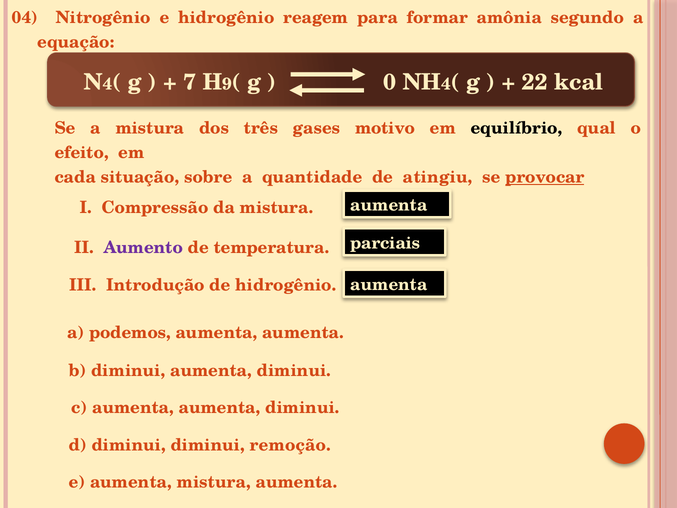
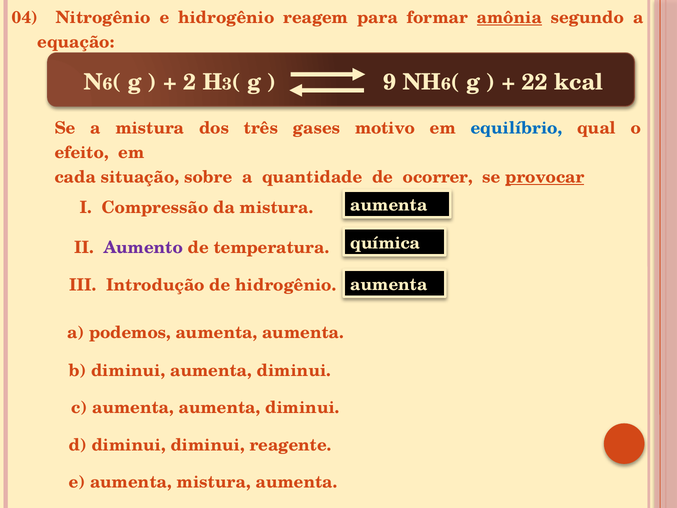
amônia underline: none -> present
4 at (108, 84): 4 -> 6
7: 7 -> 2
9: 9 -> 3
0: 0 -> 9
4 at (446, 84): 4 -> 6
equilíbrio colour: black -> blue
atingiu: atingiu -> ocorrer
parciais: parciais -> química
remoção: remoção -> reagente
